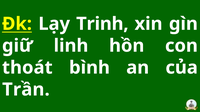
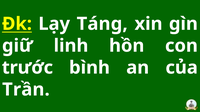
Trinh: Trinh -> Táng
thoát: thoát -> trước
